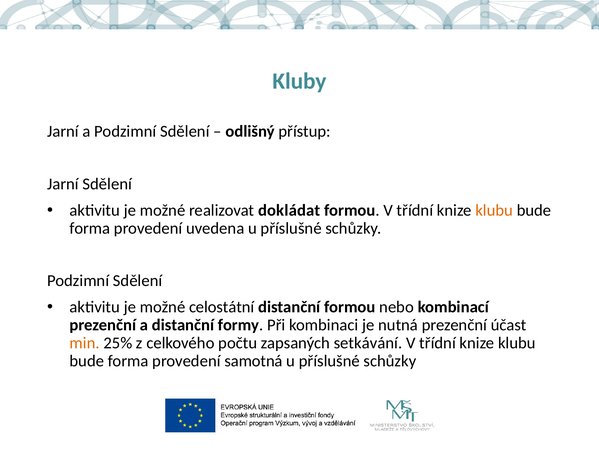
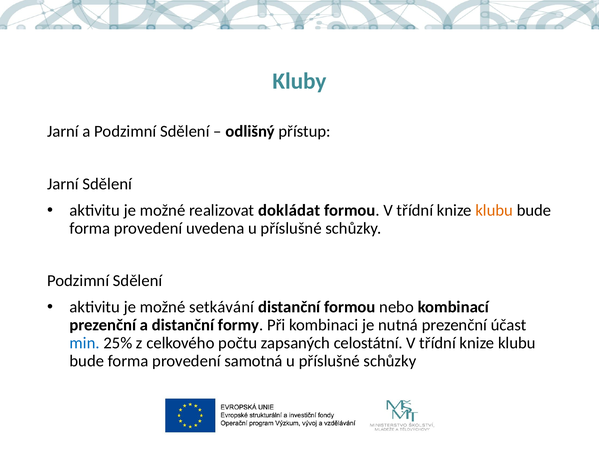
celostátní: celostátní -> setkávání
min colour: orange -> blue
setkávání: setkávání -> celostátní
